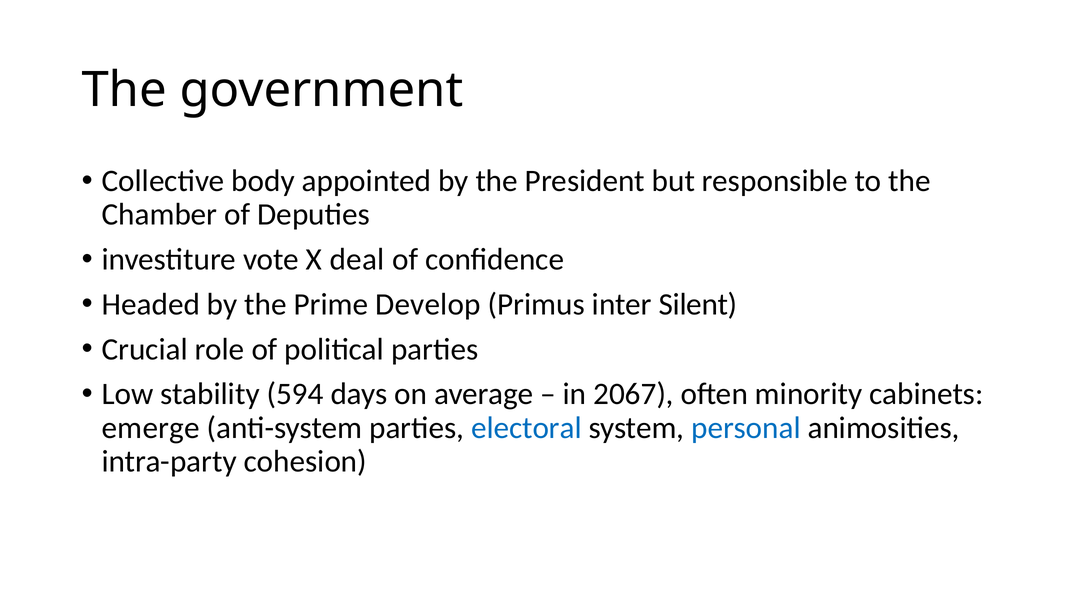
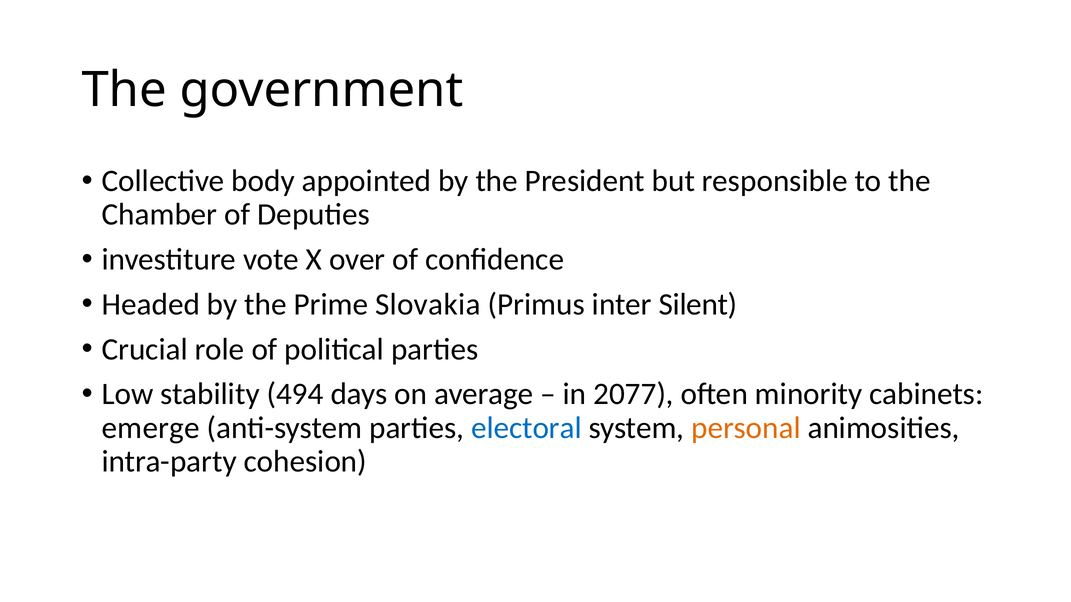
deal: deal -> over
Develop: Develop -> Slovakia
594: 594 -> 494
2067: 2067 -> 2077
personal colour: blue -> orange
